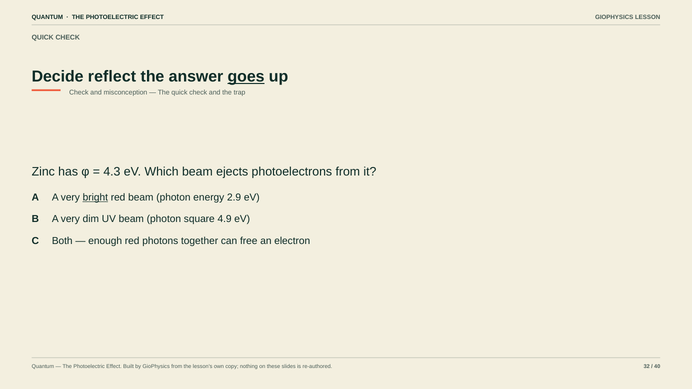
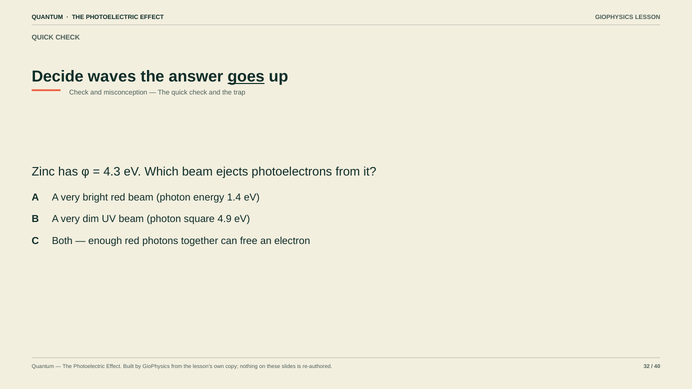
reflect: reflect -> waves
bright underline: present -> none
2.9: 2.9 -> 1.4
